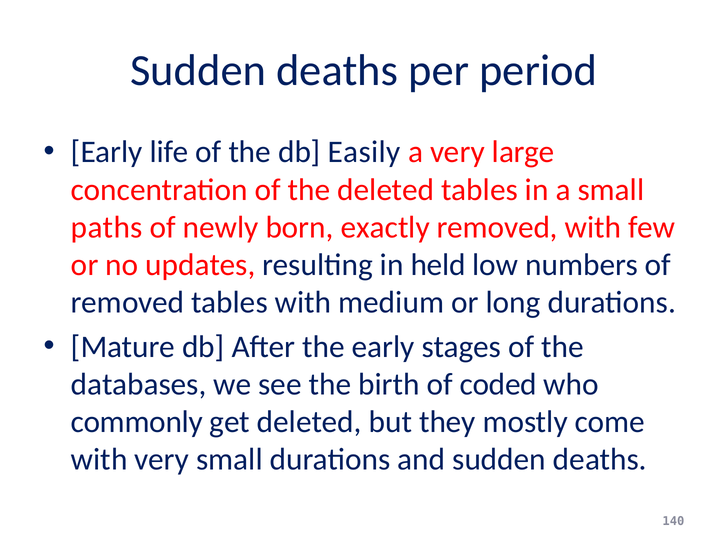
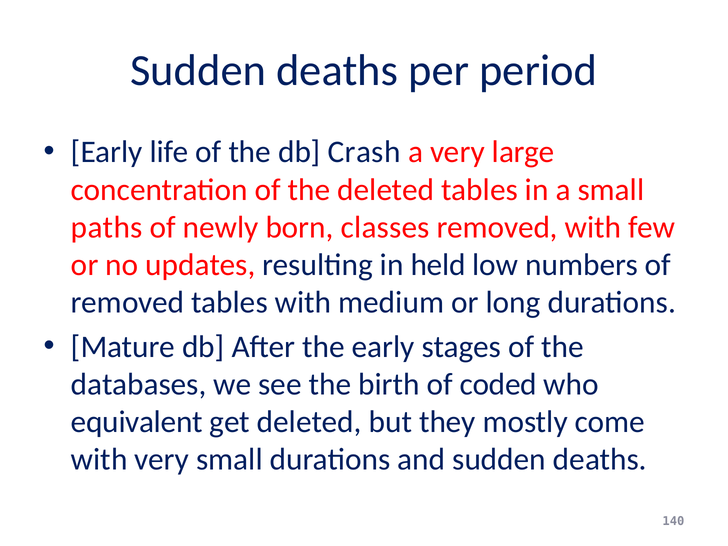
Easily: Easily -> Crash
exactly: exactly -> classes
commonly: commonly -> equivalent
